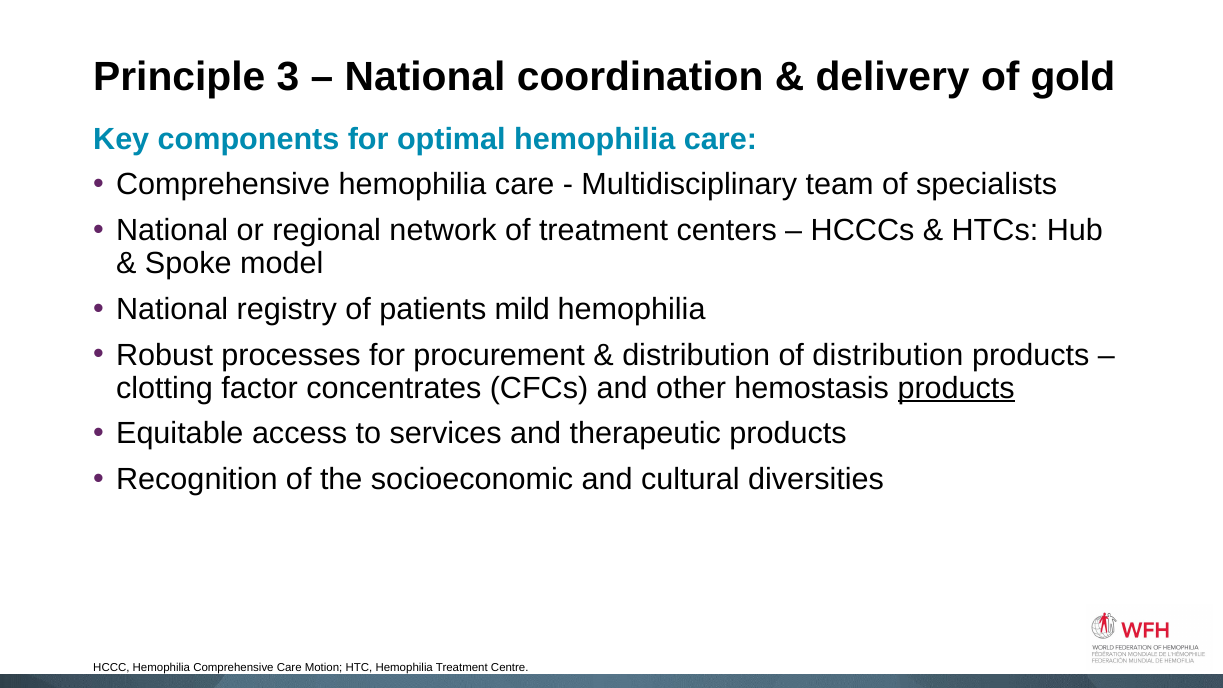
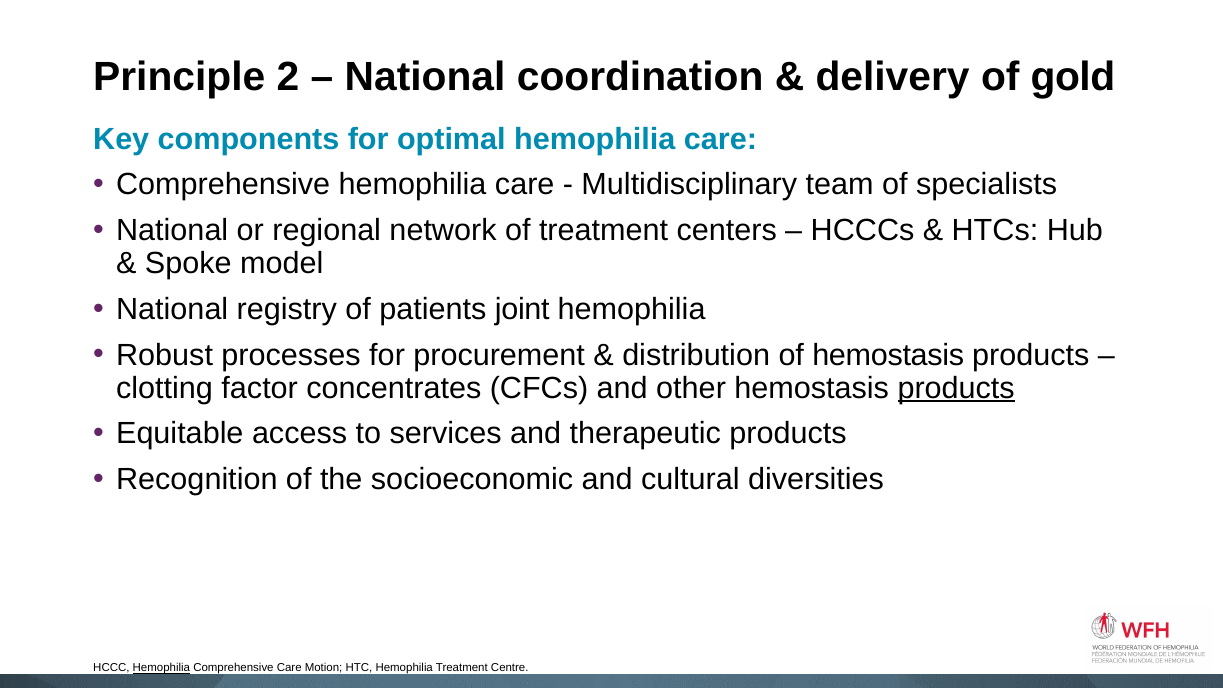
3: 3 -> 2
mild: mild -> joint
of distribution: distribution -> hemostasis
Hemophilia at (161, 668) underline: none -> present
